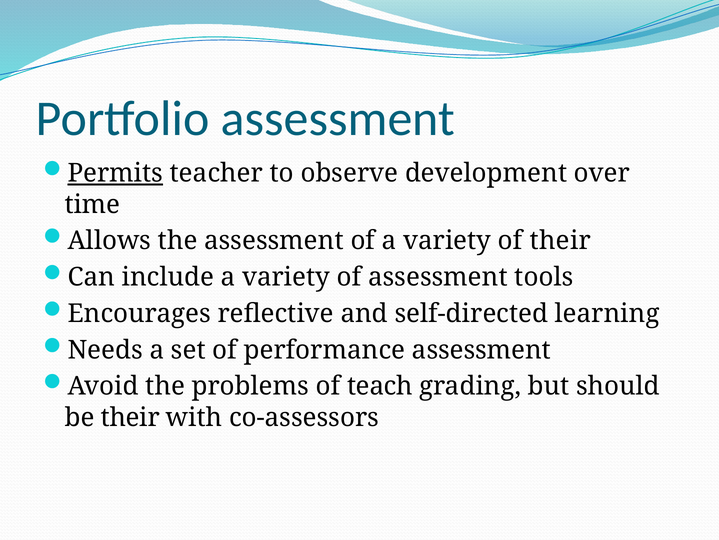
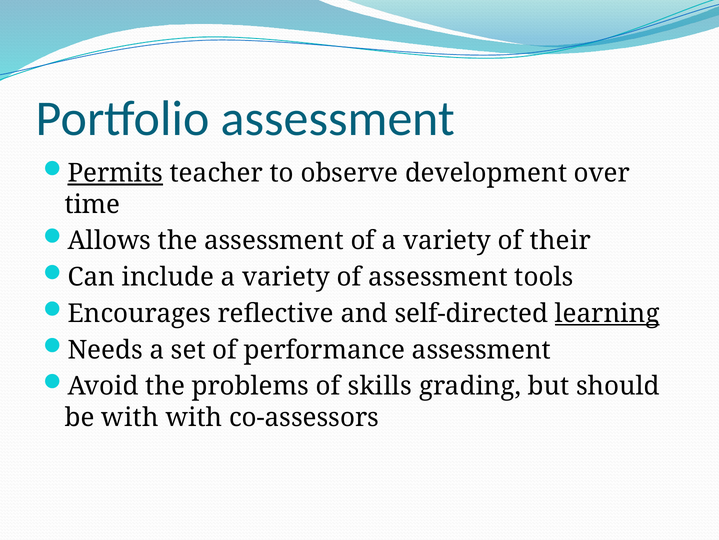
learning underline: none -> present
teach: teach -> skills
be their: their -> with
